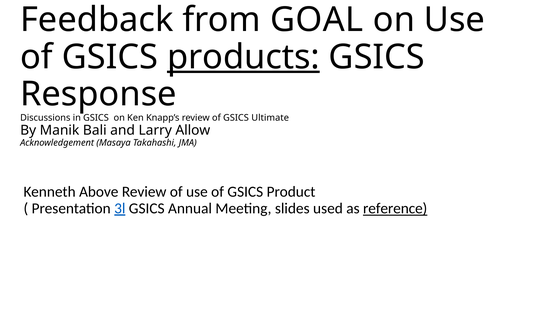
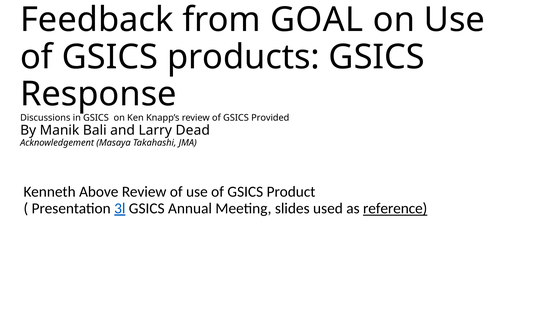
products underline: present -> none
Ultimate: Ultimate -> Provided
Allow: Allow -> Dead
